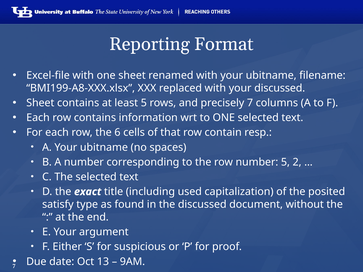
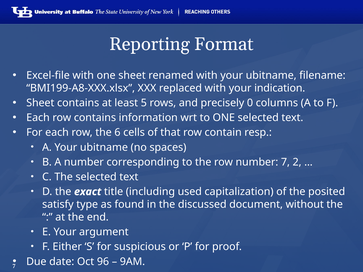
your discussed: discussed -> indication
precisely 7: 7 -> 0
number 5: 5 -> 7
13: 13 -> 96
